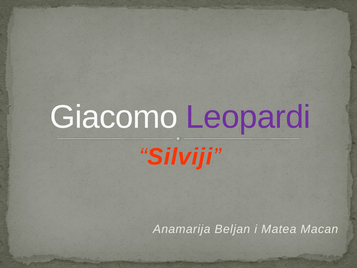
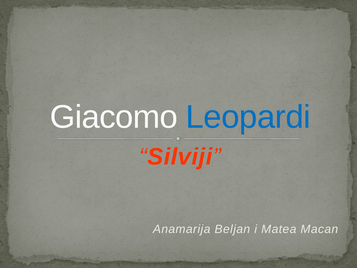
Leopardi colour: purple -> blue
